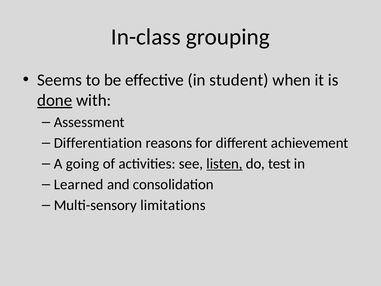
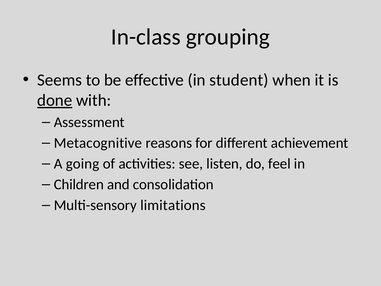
Differentiation: Differentiation -> Metacognitive
listen underline: present -> none
test: test -> feel
Learned: Learned -> Children
